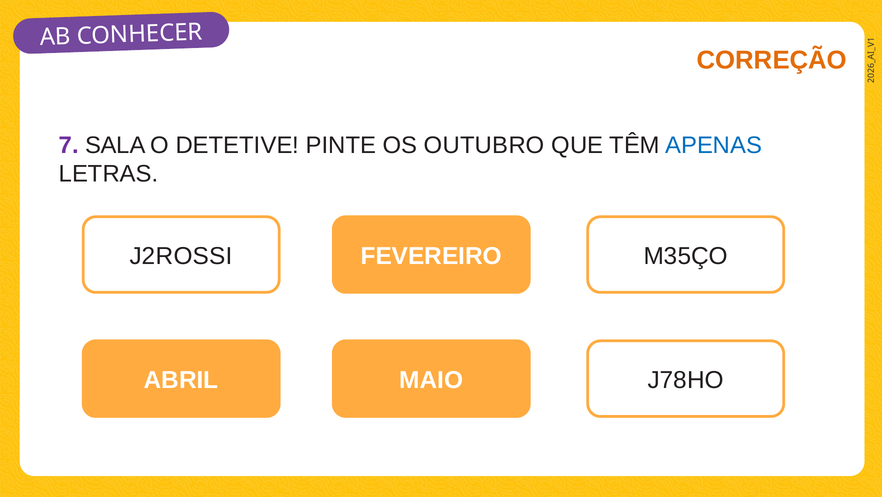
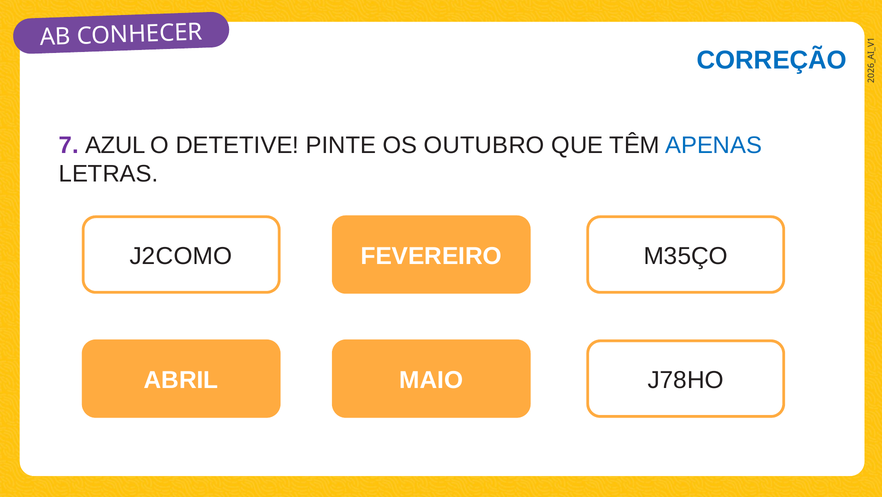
CORREÇÃO colour: orange -> blue
SALA: SALA -> AZUL
J2ROSSI: J2ROSSI -> J2COMO
